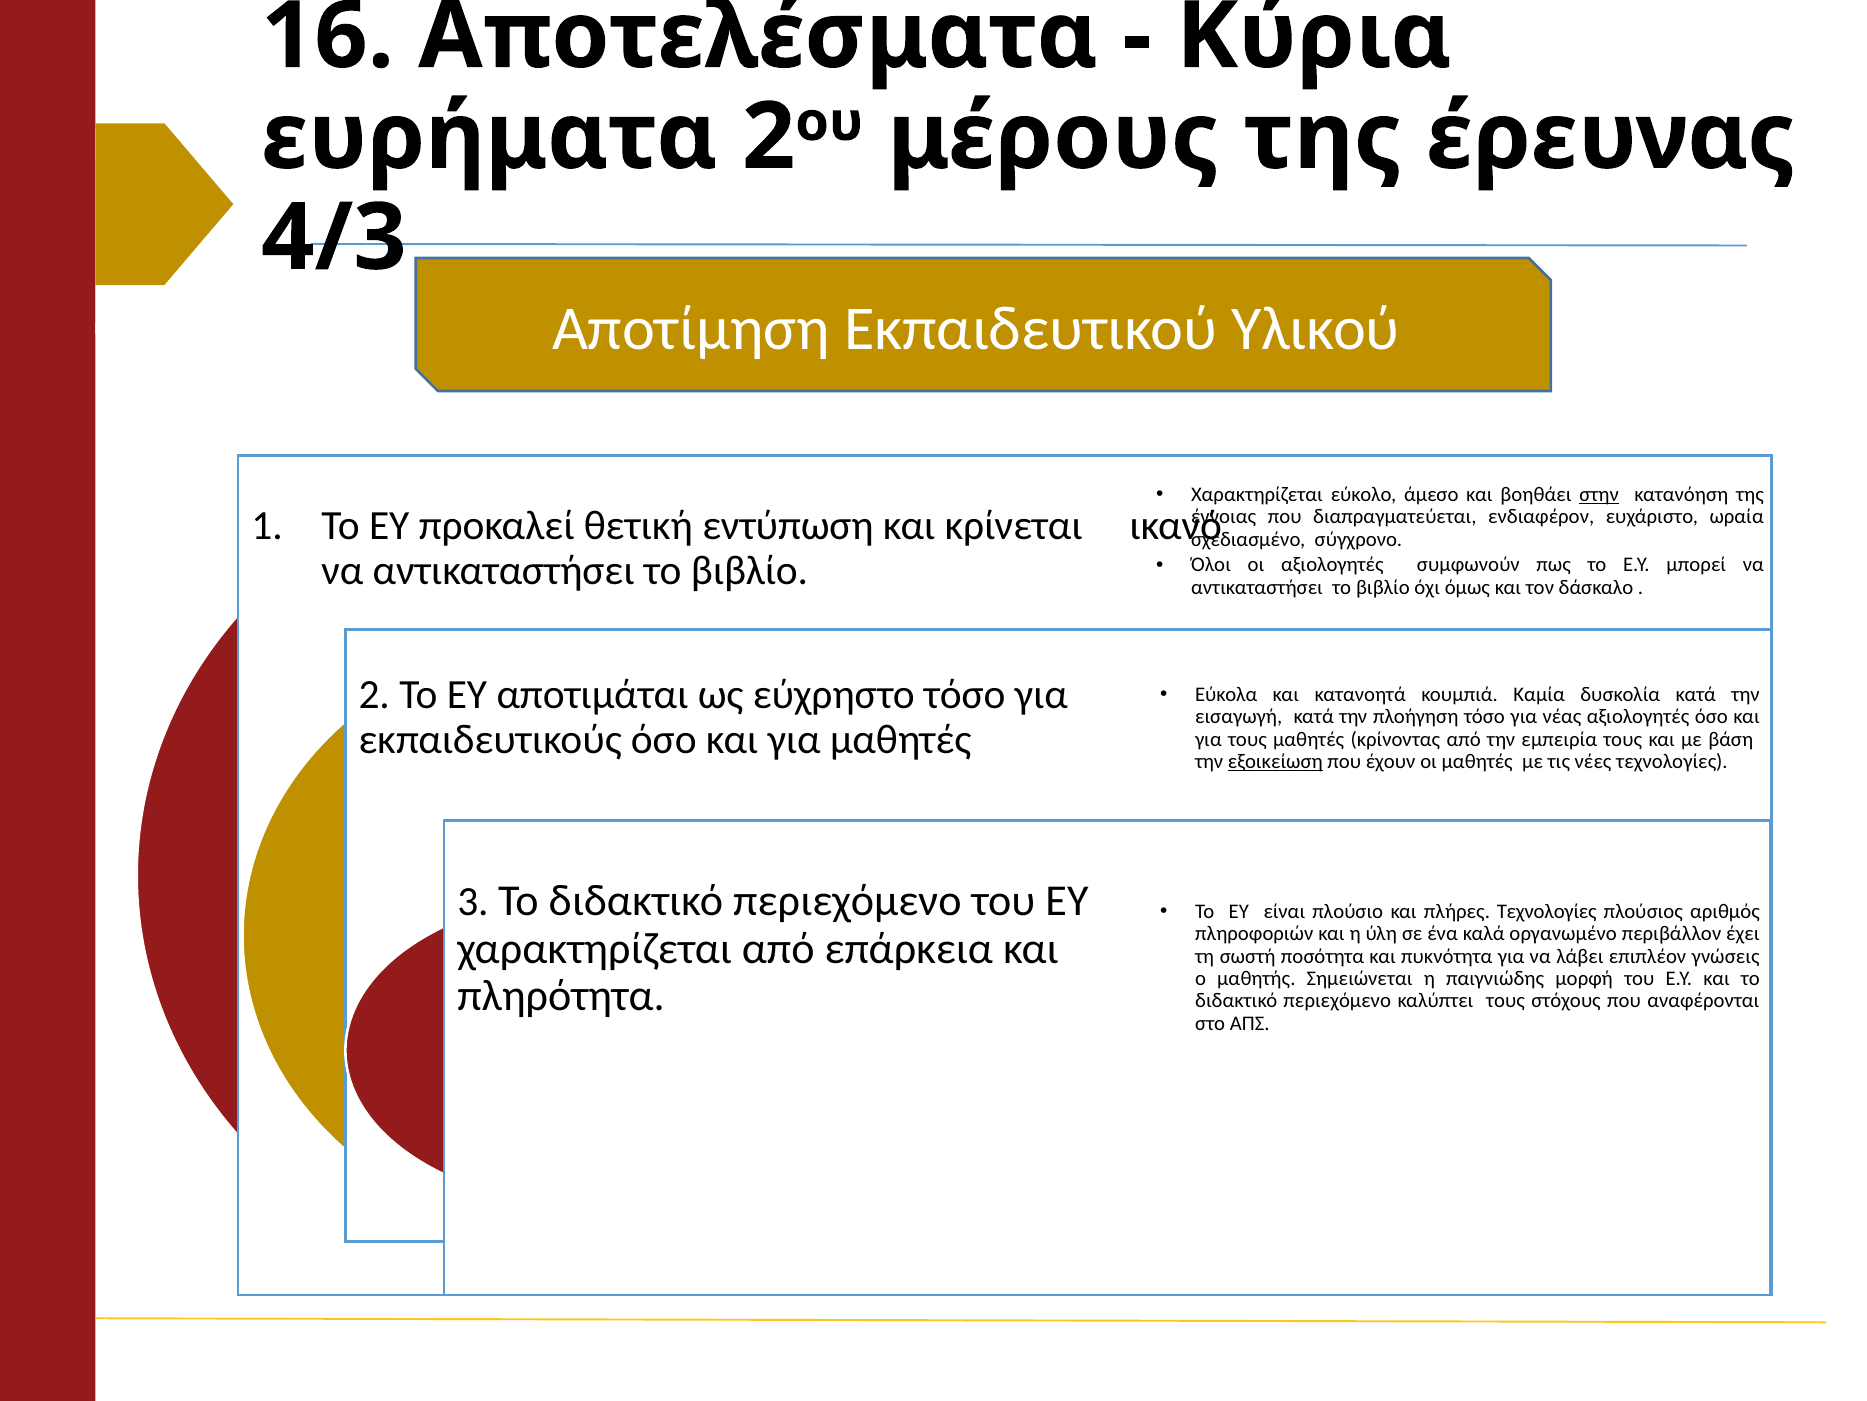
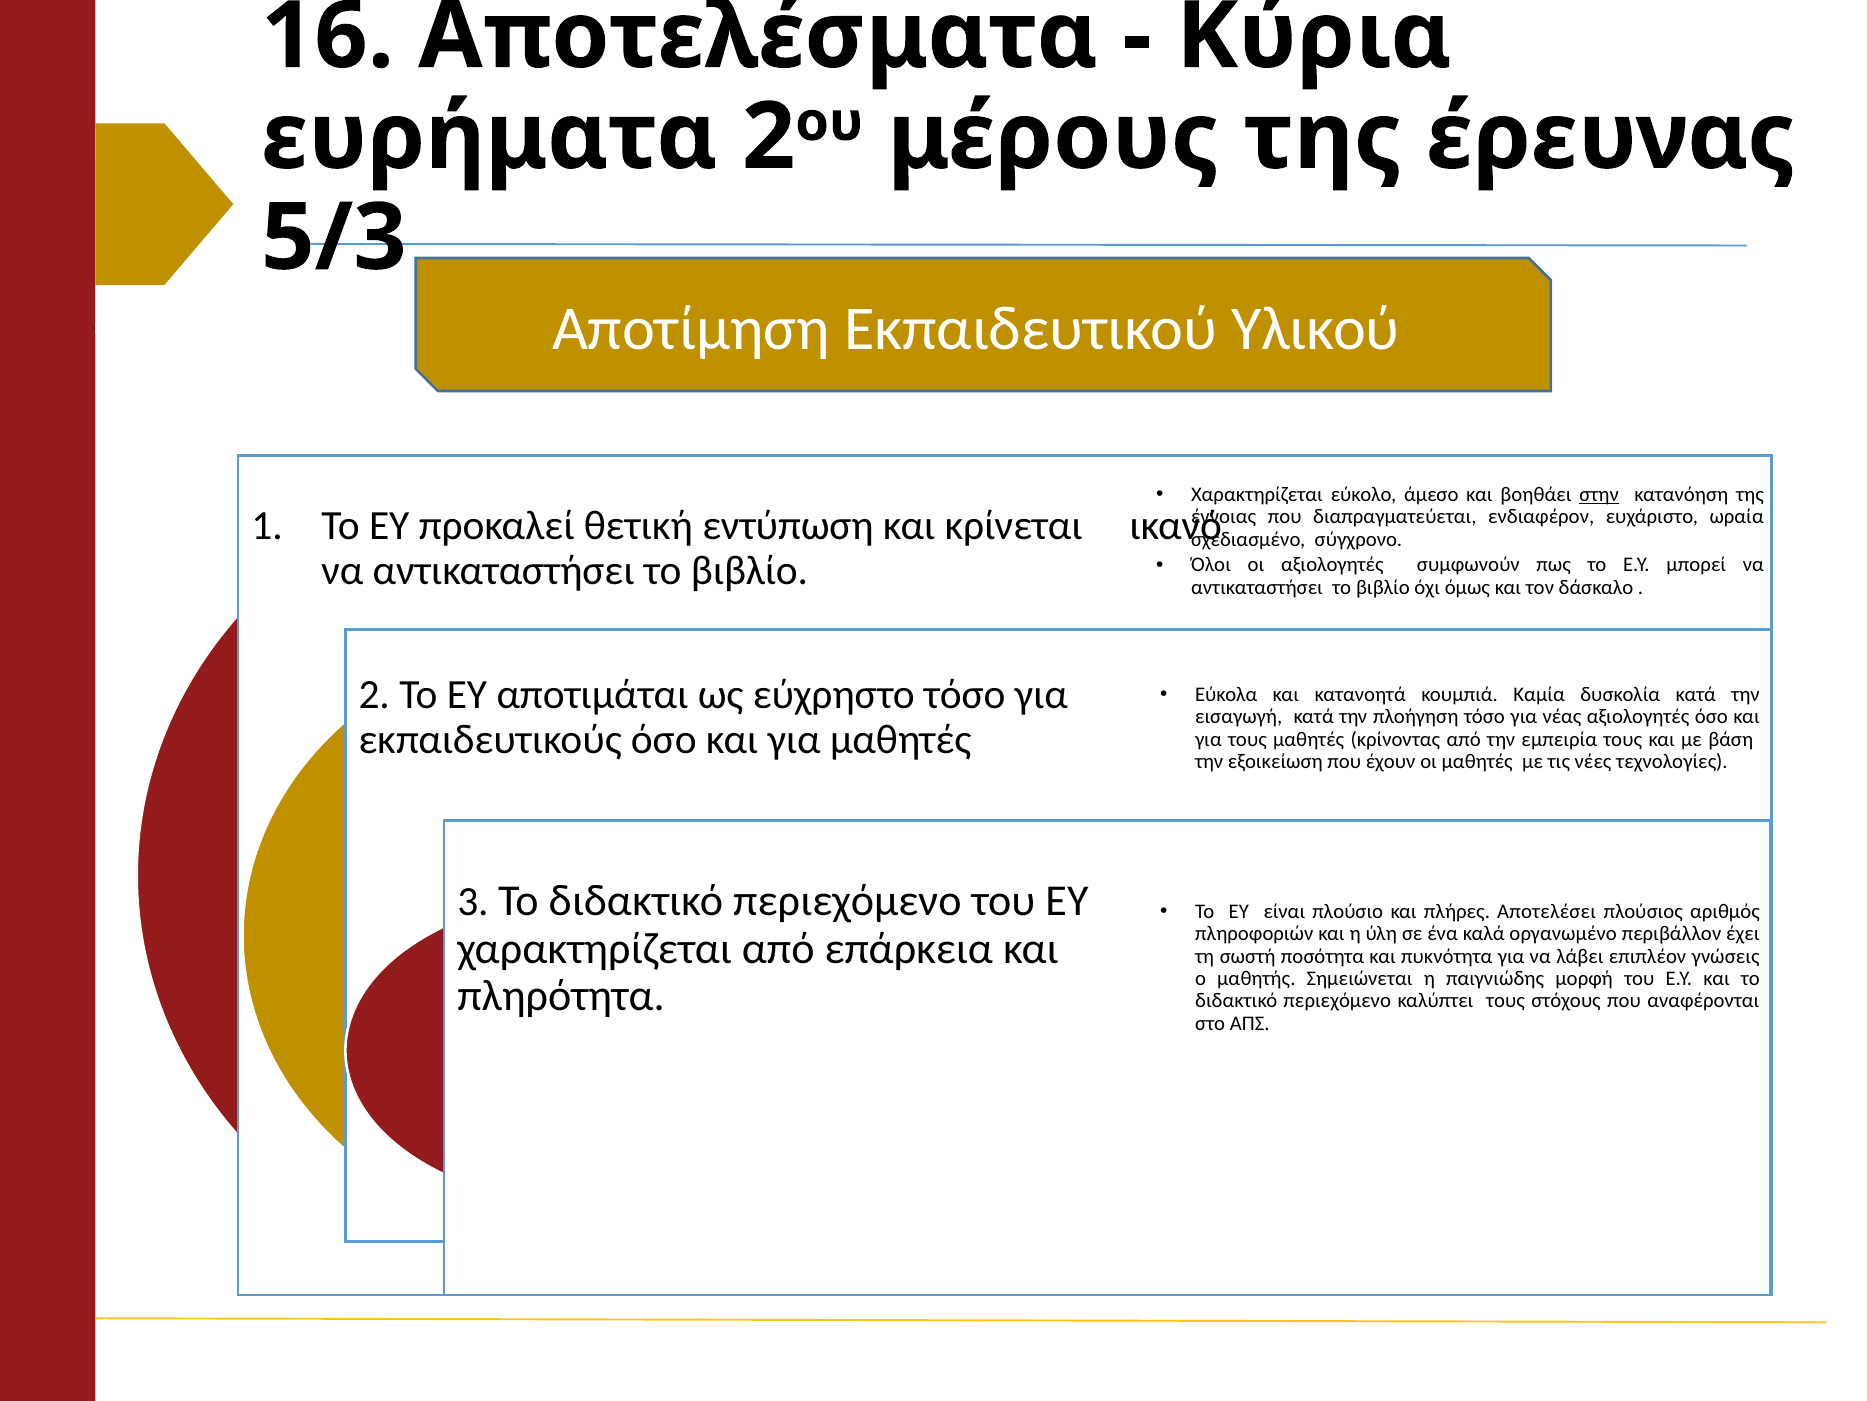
4/3: 4/3 -> 5/3
εξοικείωση underline: present -> none
πλήρες Τεχνολογίες: Τεχνολογίες -> Αποτελέσει
